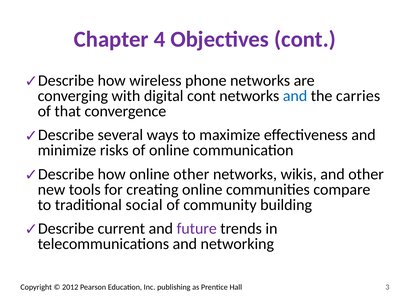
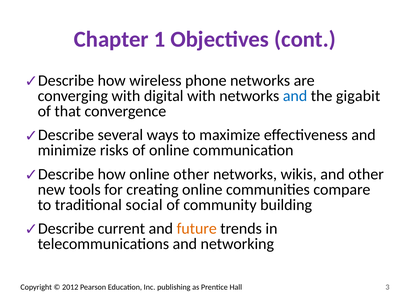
4: 4 -> 1
digital cont: cont -> with
carries: carries -> gigabit
future colour: purple -> orange
